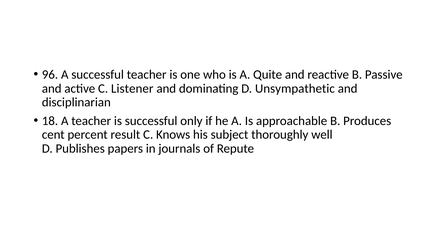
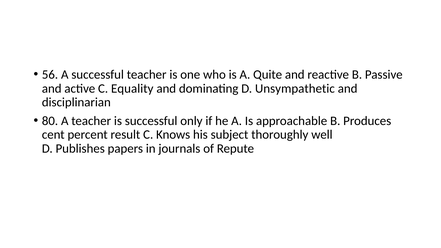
96: 96 -> 56
Listener: Listener -> Equality
18: 18 -> 80
